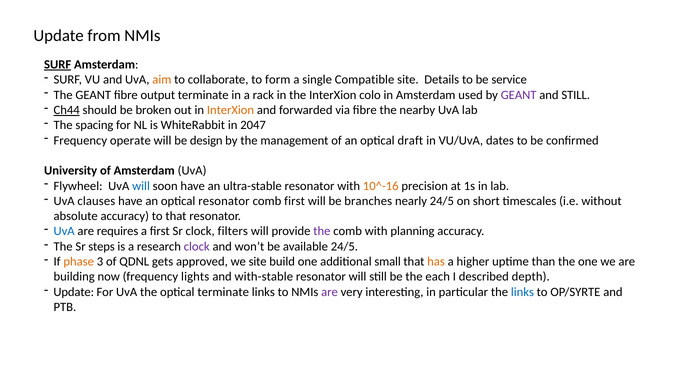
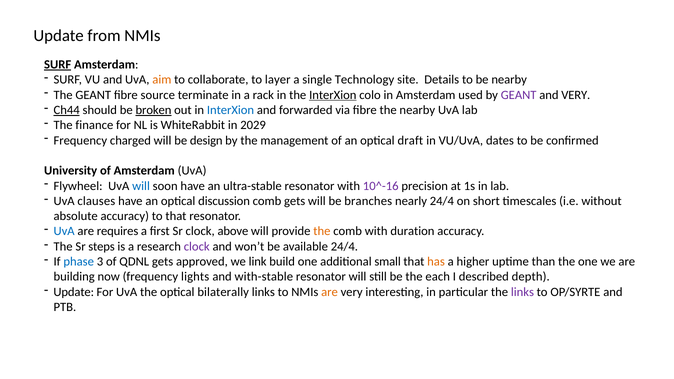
form: form -> layer
Compatible: Compatible -> Technology
be service: service -> nearby
output: output -> source
InterXion at (333, 95) underline: none -> present
and STILL: STILL -> VERY
broken underline: none -> present
InterXion at (231, 110) colour: orange -> blue
spacing: spacing -> finance
2047: 2047 -> 2029
operate: operate -> charged
10^-16 colour: orange -> purple
optical resonator: resonator -> discussion
comb first: first -> gets
nearly 24/5: 24/5 -> 24/4
filters: filters -> above
the at (322, 231) colour: purple -> orange
planning: planning -> duration
available 24/5: 24/5 -> 24/4
phase colour: orange -> blue
we site: site -> link
optical terminate: terminate -> bilaterally
are at (330, 292) colour: purple -> orange
links at (522, 292) colour: blue -> purple
